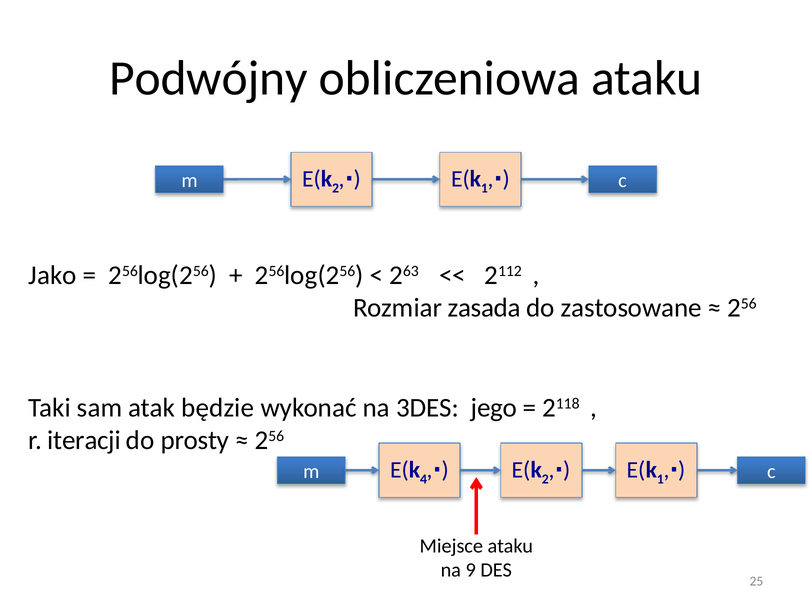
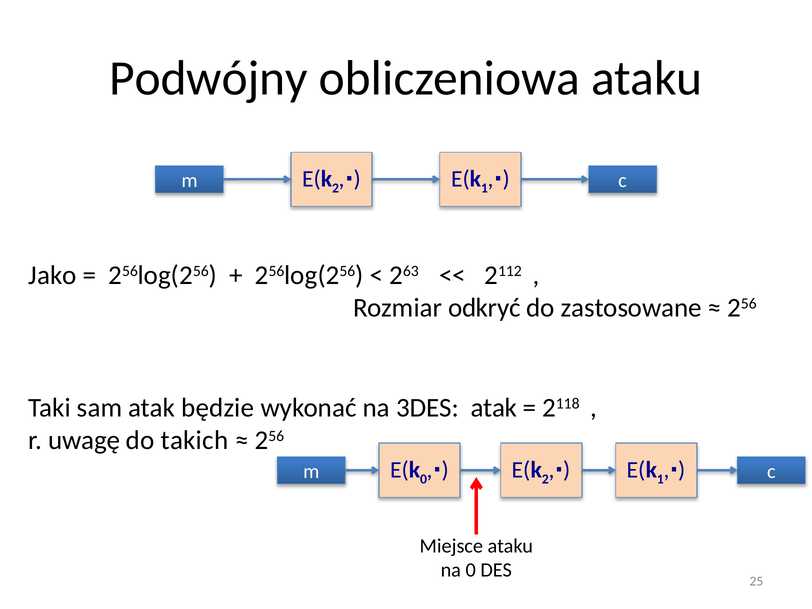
zasada: zasada -> odkryć
3DES jego: jego -> atak
iteracji: iteracji -> uwagę
prosty: prosty -> takich
4 at (423, 479): 4 -> 0
na 9: 9 -> 0
